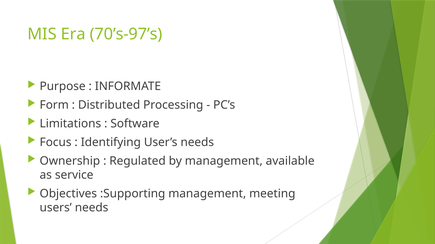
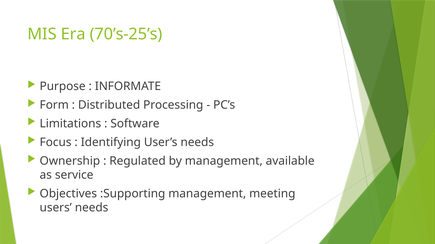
70’s-97’s: 70’s-97’s -> 70’s-25’s
